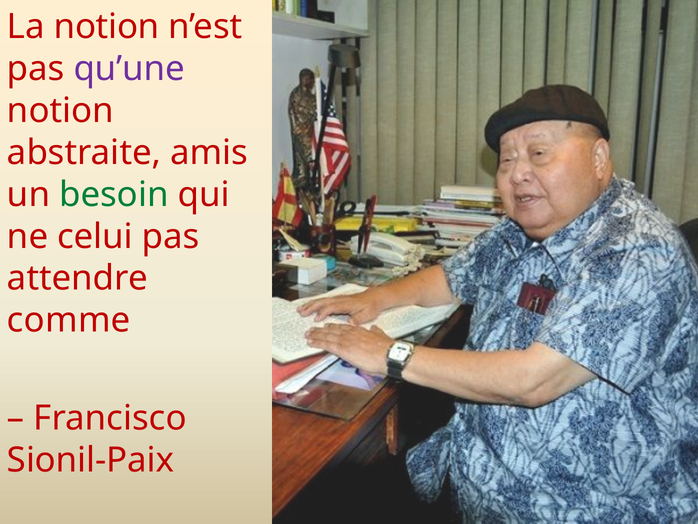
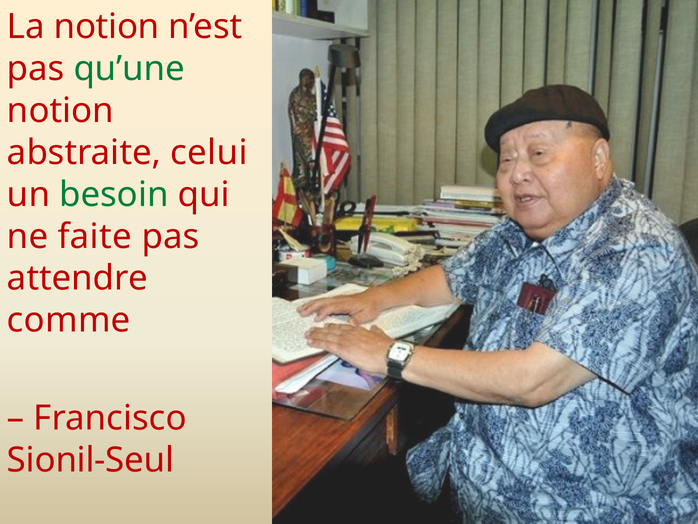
qu’une colour: purple -> green
amis: amis -> celui
celui: celui -> faite
Sionil-Paix: Sionil-Paix -> Sionil-Seul
